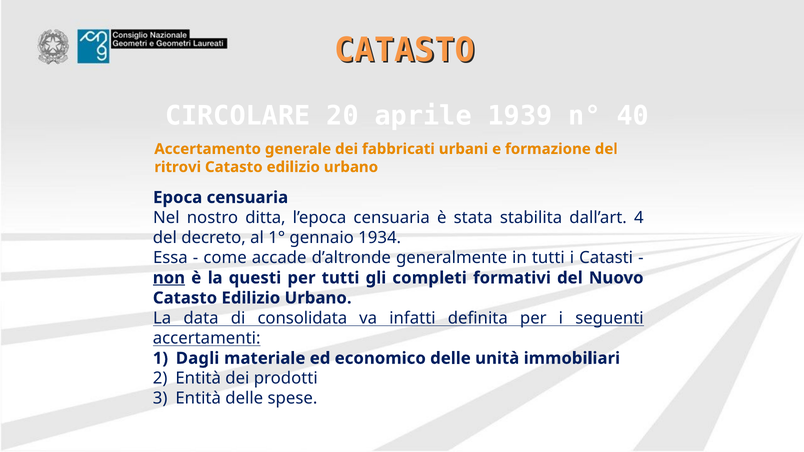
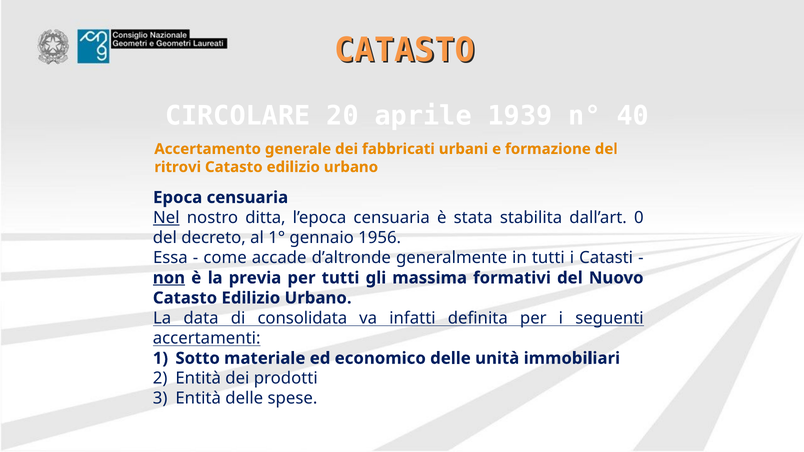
Nel underline: none -> present
4: 4 -> 0
1934: 1934 -> 1956
questi: questi -> previa
completi: completi -> massima
Dagli: Dagli -> Sotto
